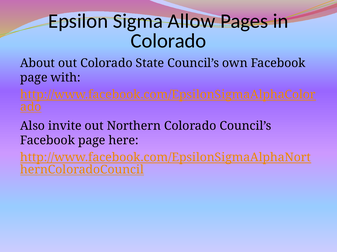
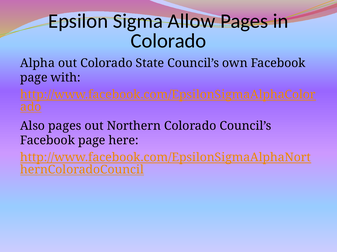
About: About -> Alpha
Also invite: invite -> pages
